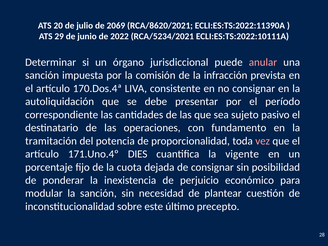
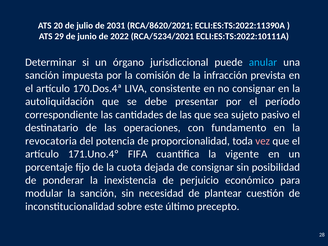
2069: 2069 -> 2031
anular colour: pink -> light blue
tramitación: tramitación -> revocatoria
DIES: DIES -> FIFA
